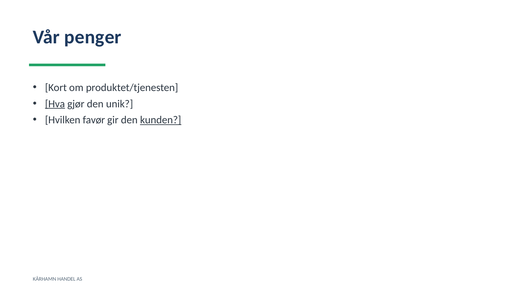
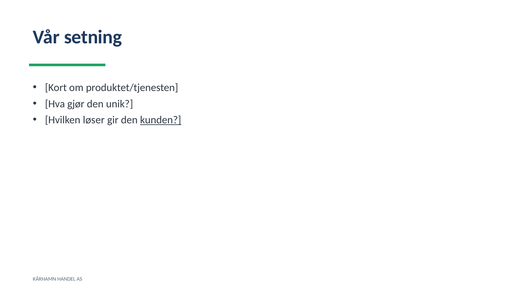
penger: penger -> setning
Hva underline: present -> none
favør: favør -> løser
